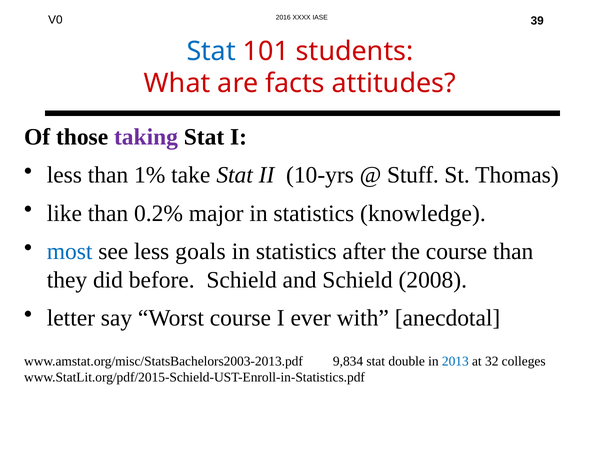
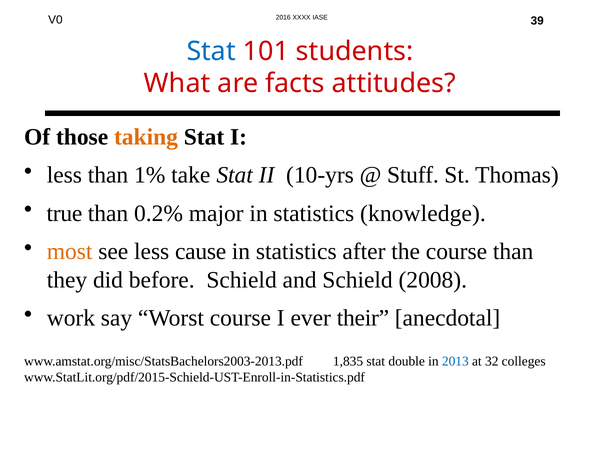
taking colour: purple -> orange
like: like -> true
most colour: blue -> orange
goals: goals -> cause
letter: letter -> work
with: with -> their
9,834: 9,834 -> 1,835
